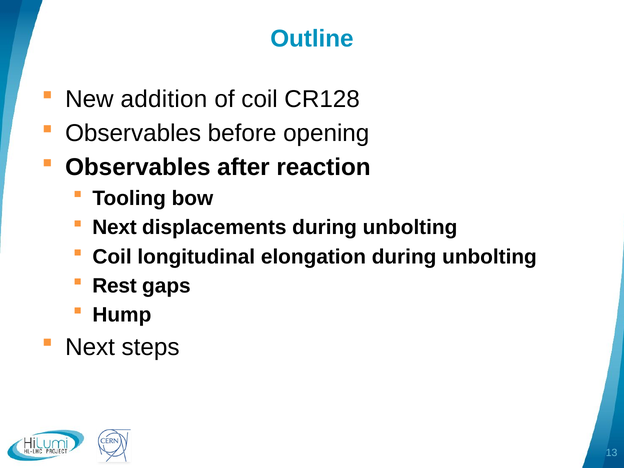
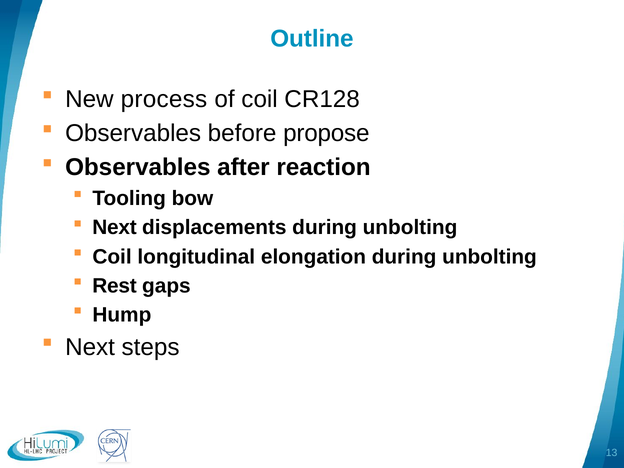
addition: addition -> process
opening: opening -> propose
